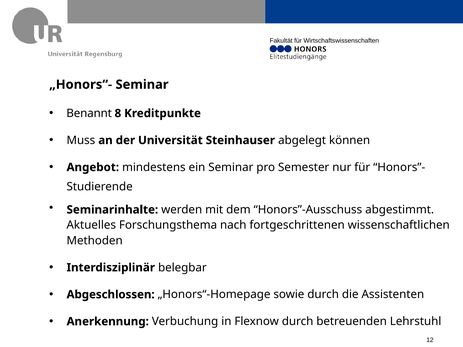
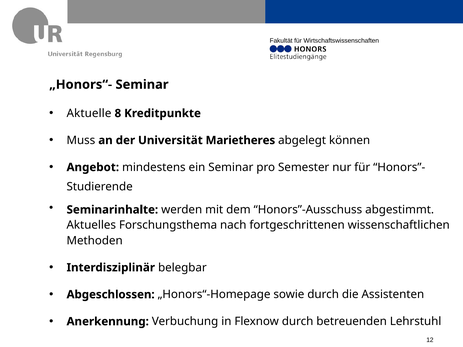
Benannt: Benannt -> Aktuelle
Steinhauser: Steinhauser -> Marietheres
